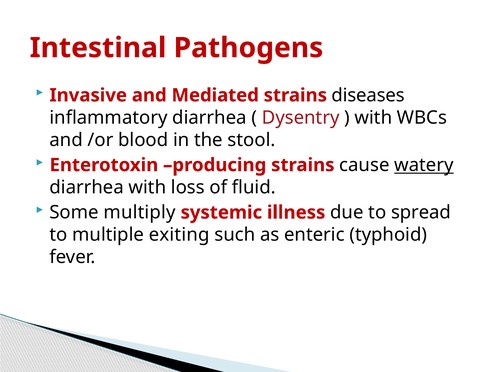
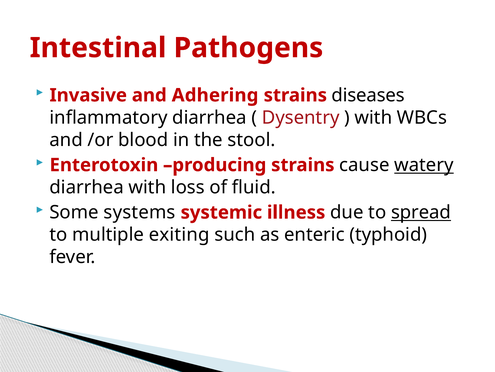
Mediated: Mediated -> Adhering
multiply: multiply -> systems
spread underline: none -> present
